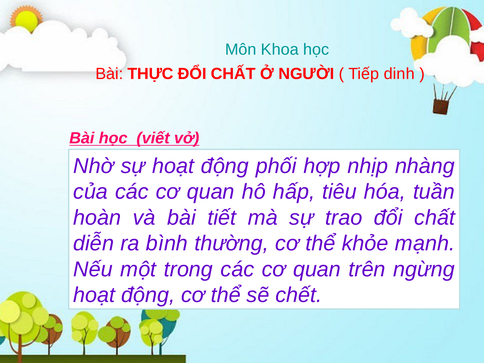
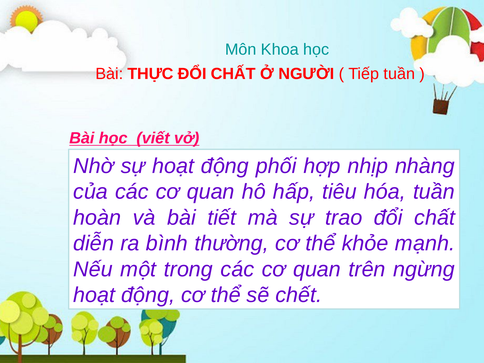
dinh: dinh -> tuần
